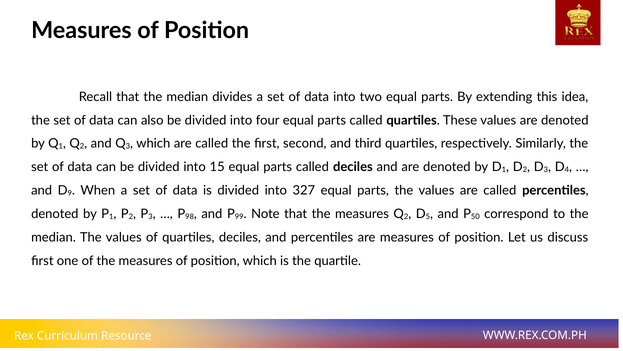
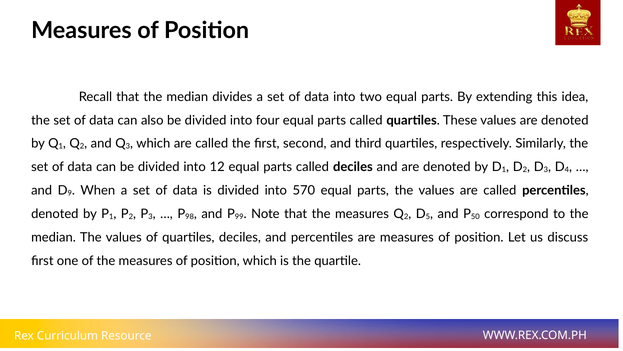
15: 15 -> 12
327: 327 -> 570
